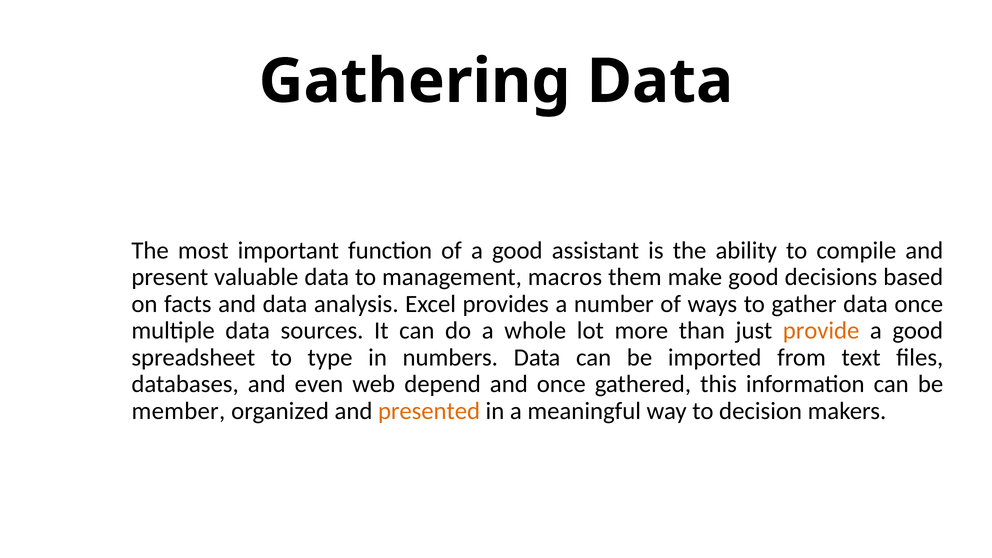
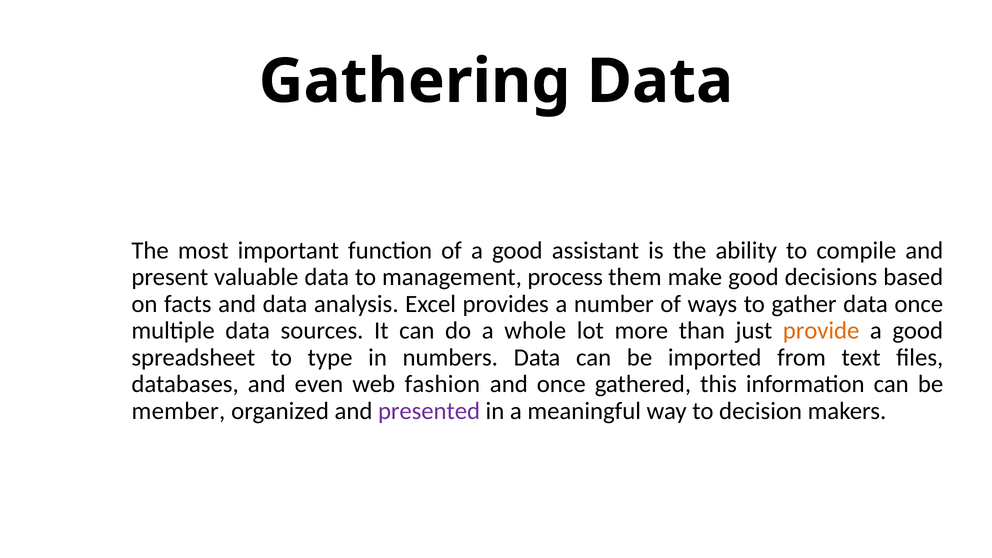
macros: macros -> process
depend: depend -> fashion
presented colour: orange -> purple
